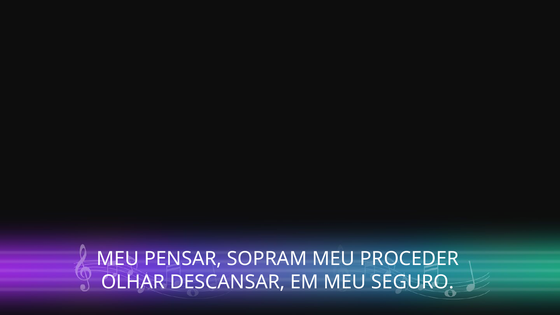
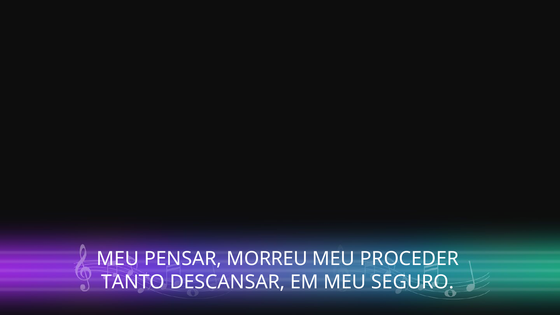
SOPRAM: SOPRAM -> MORREU
OLHAR: OLHAR -> TANTO
